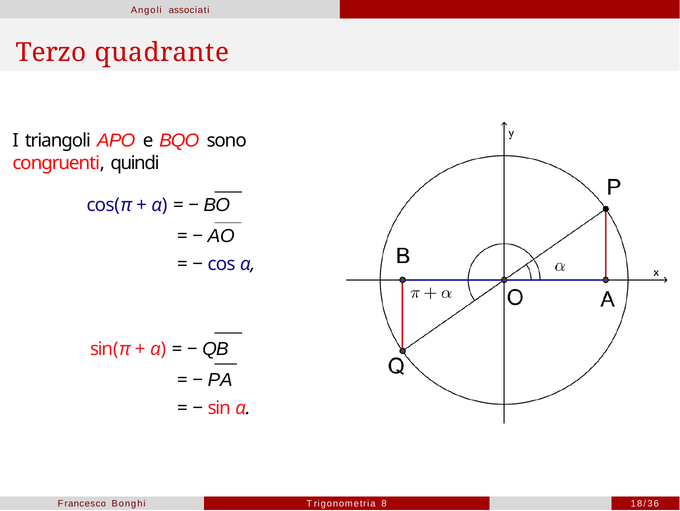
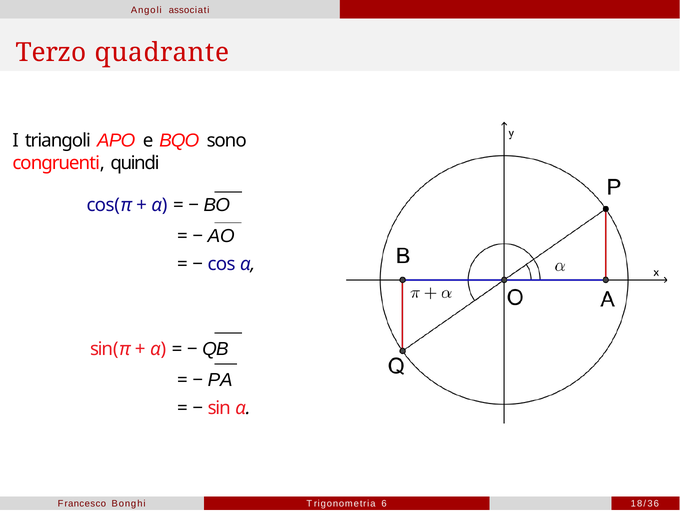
8: 8 -> 6
